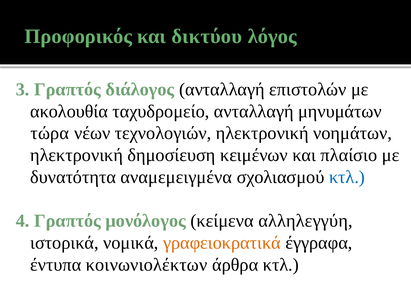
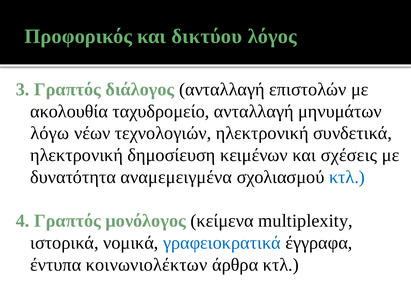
τώρα: τώρα -> λόγω
νοημάτων: νοημάτων -> συνδετικά
πλαίσιο: πλαίσιο -> σχέσεις
αλληλεγγύη: αλληλεγγύη -> multiplexity
γραφειοκρατικά colour: orange -> blue
